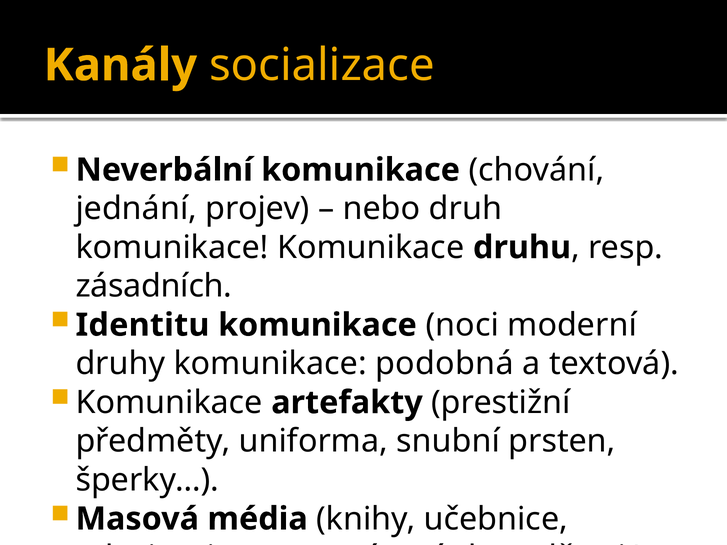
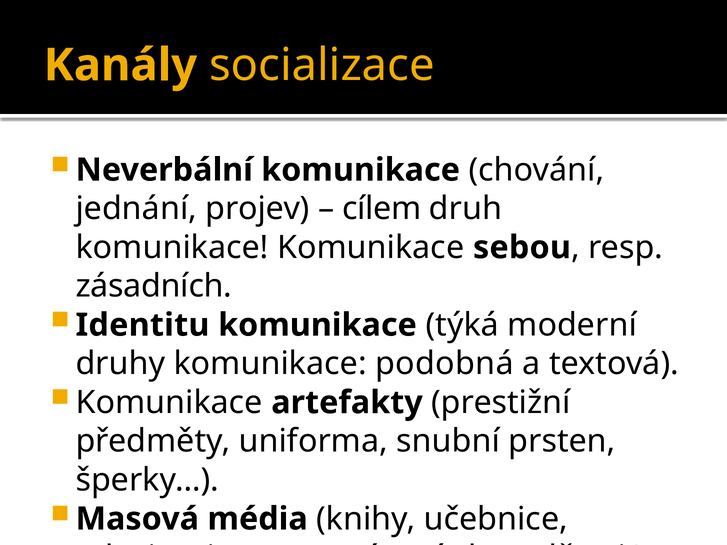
nebo: nebo -> cílem
druhu: druhu -> sebou
noci: noci -> týká
